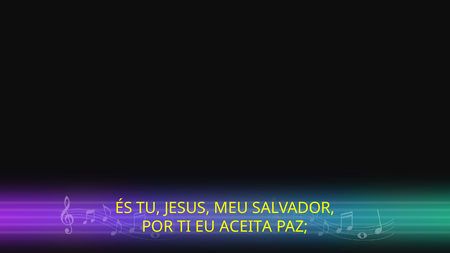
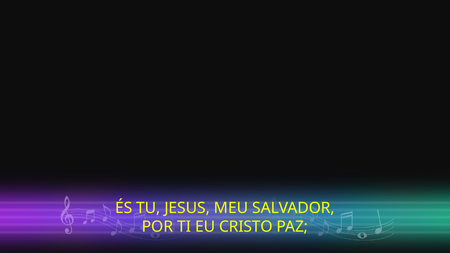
ACEITA: ACEITA -> CRISTO
